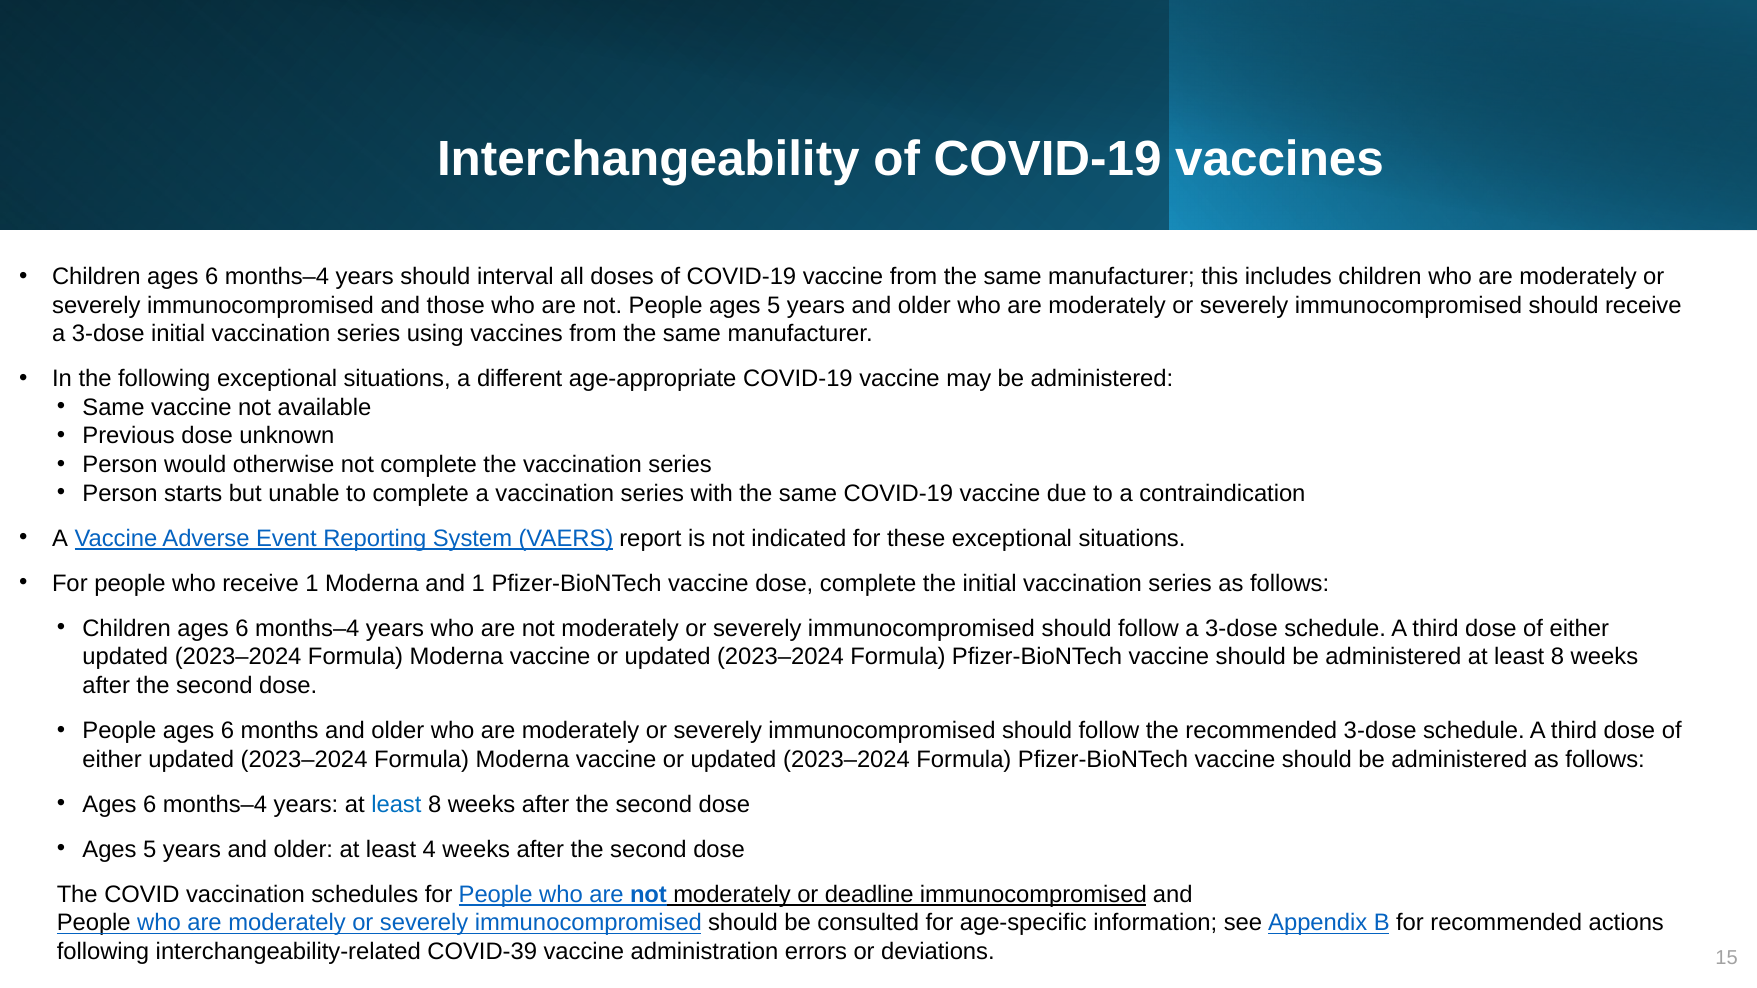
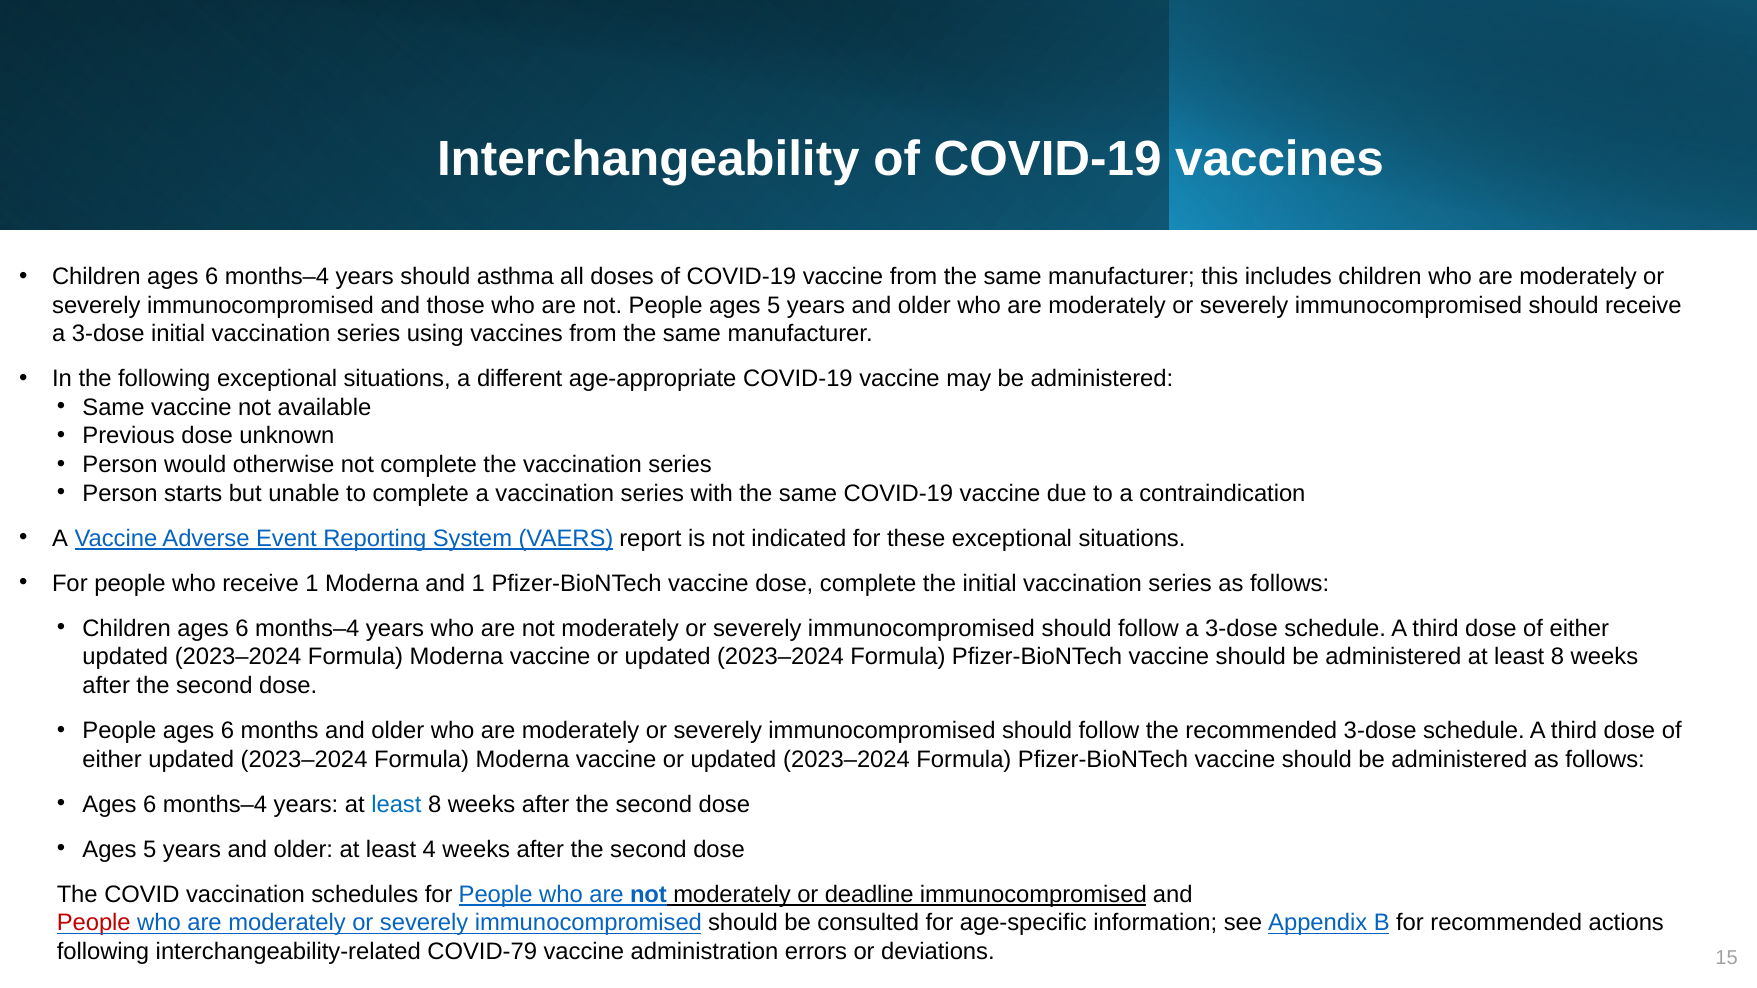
interval: interval -> asthma
People at (94, 923) colour: black -> red
COVID-39: COVID-39 -> COVID-79
